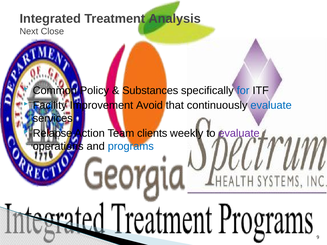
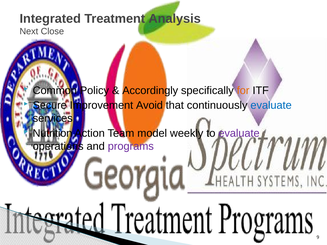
Substances: Substances -> Accordingly
for colour: blue -> orange
Facility: Facility -> Secure
Relapse: Relapse -> Nutrition
clients: clients -> model
programs colour: blue -> purple
